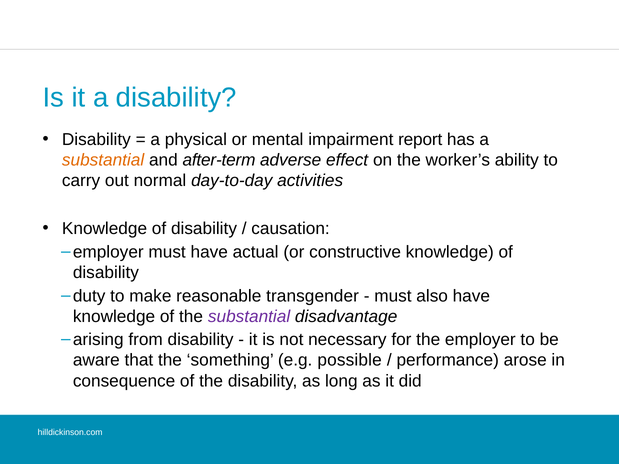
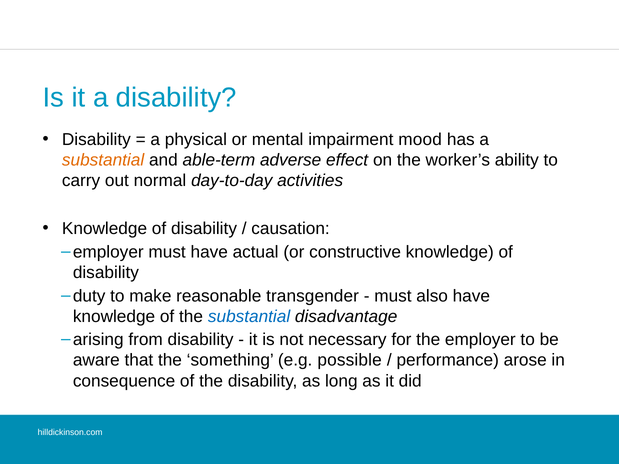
report: report -> mood
after-term: after-term -> able-term
substantial at (249, 317) colour: purple -> blue
